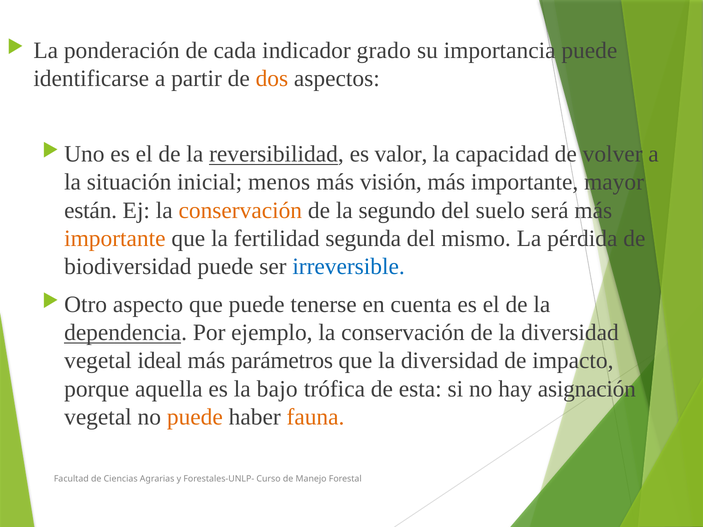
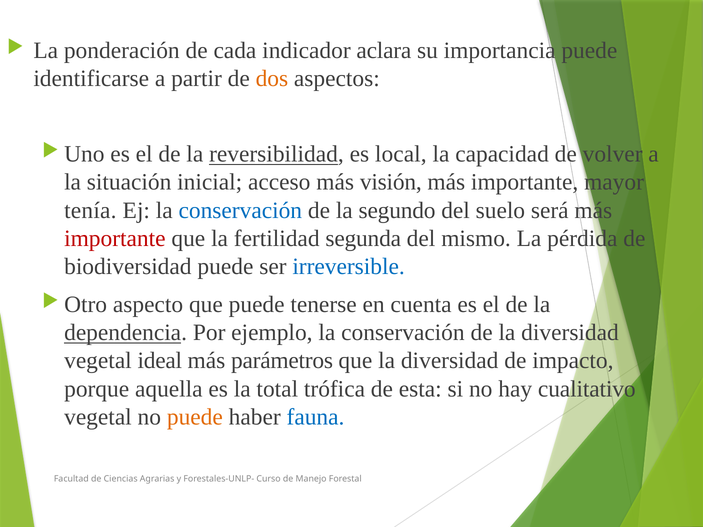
grado: grado -> aclara
valor: valor -> local
menos: menos -> acceso
están: están -> tenía
conservación at (240, 210) colour: orange -> blue
importante at (115, 239) colour: orange -> red
bajo: bajo -> total
asignación: asignación -> cualitativo
fauna colour: orange -> blue
